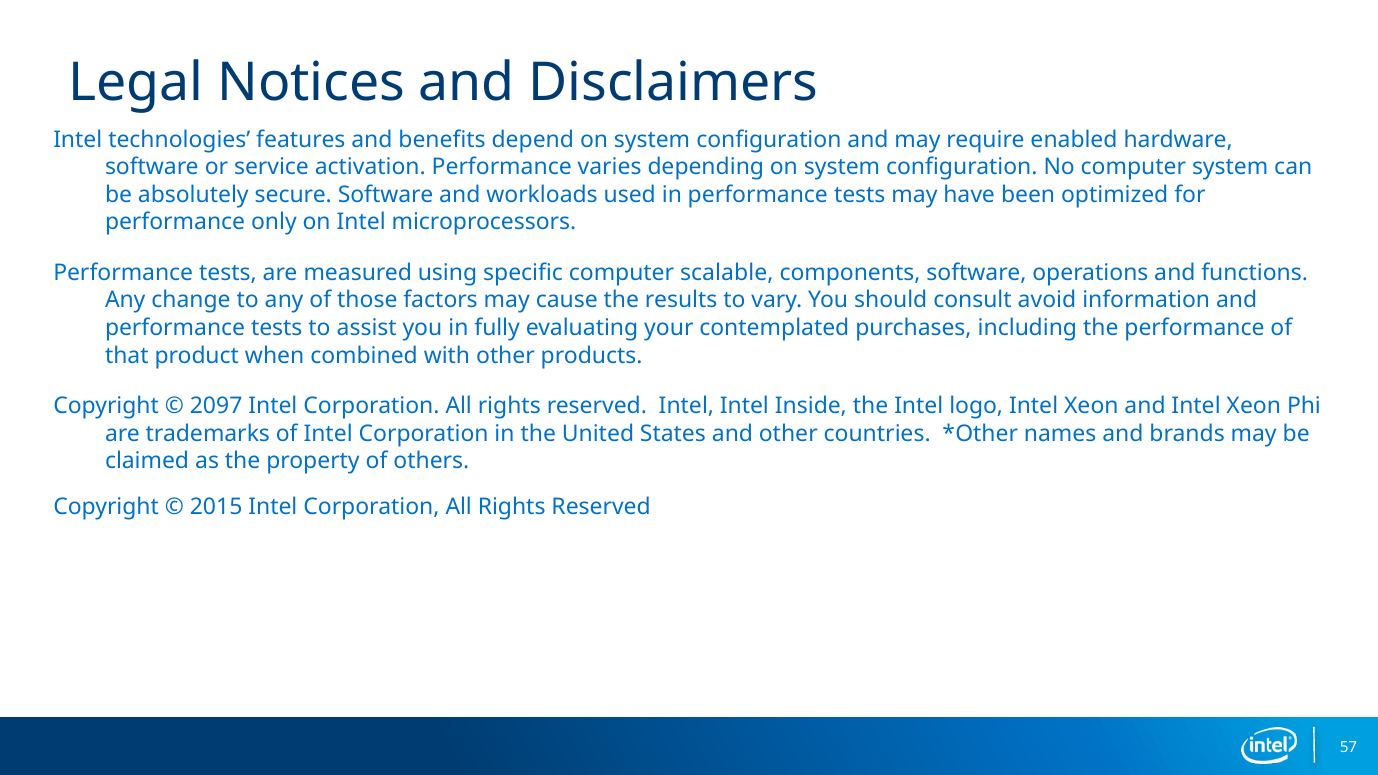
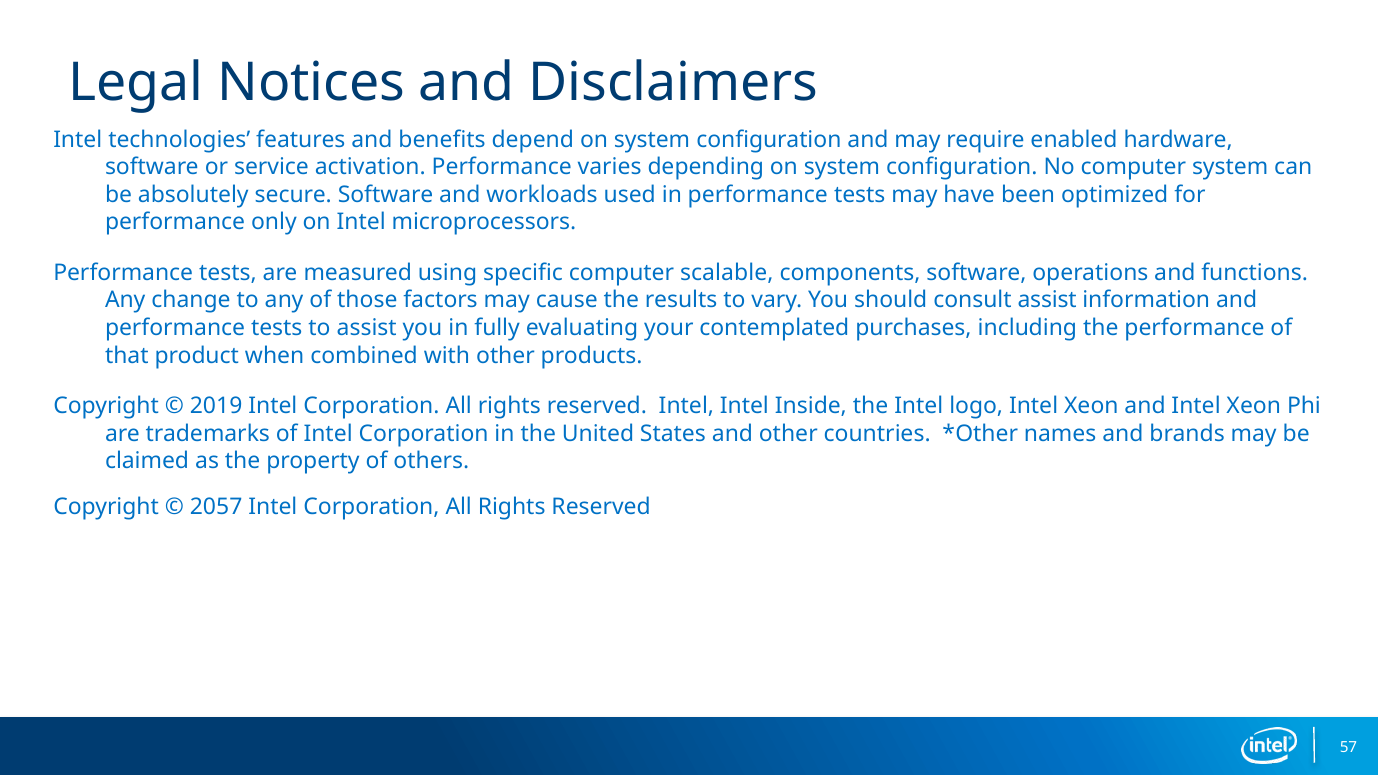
consult avoid: avoid -> assist
2097: 2097 -> 2019
2015: 2015 -> 2057
